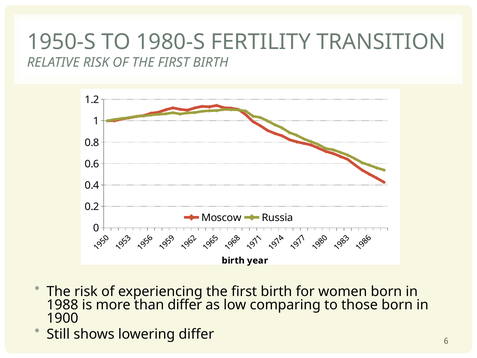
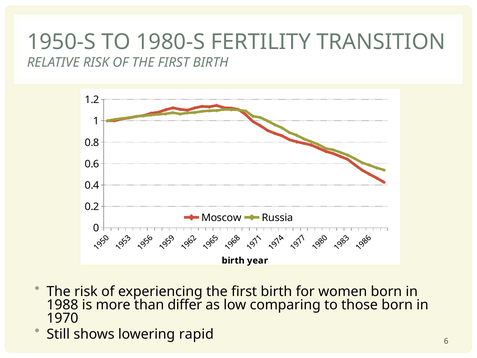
1900: 1900 -> 1970
lowering differ: differ -> rapid
